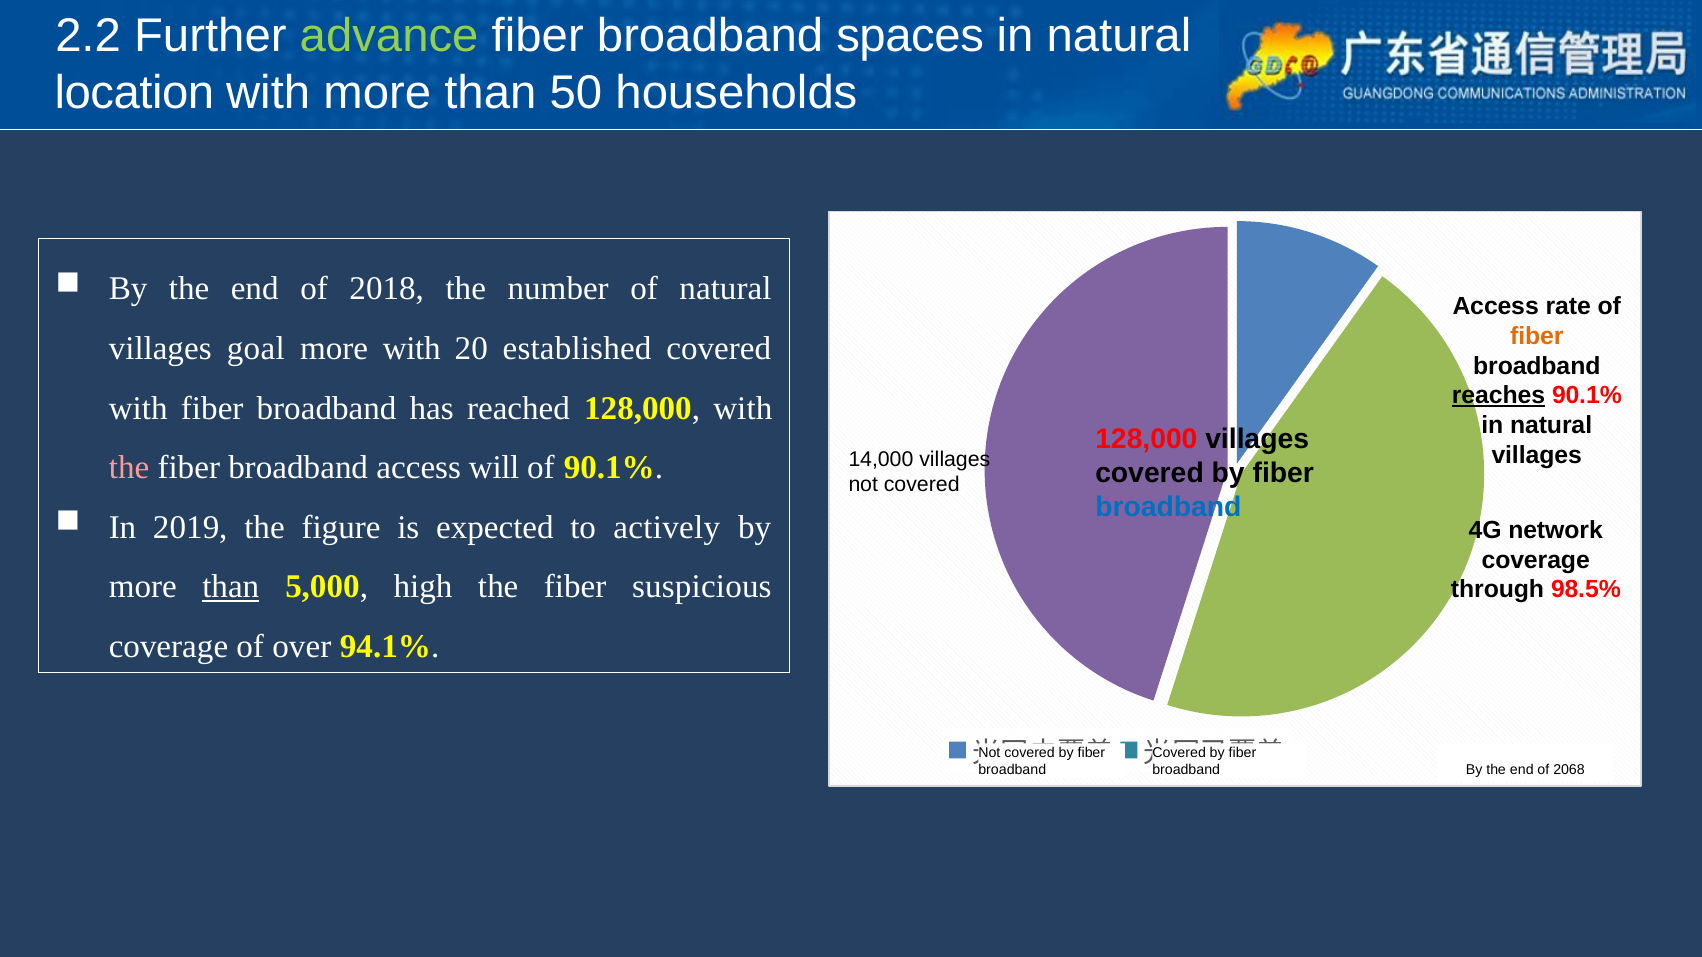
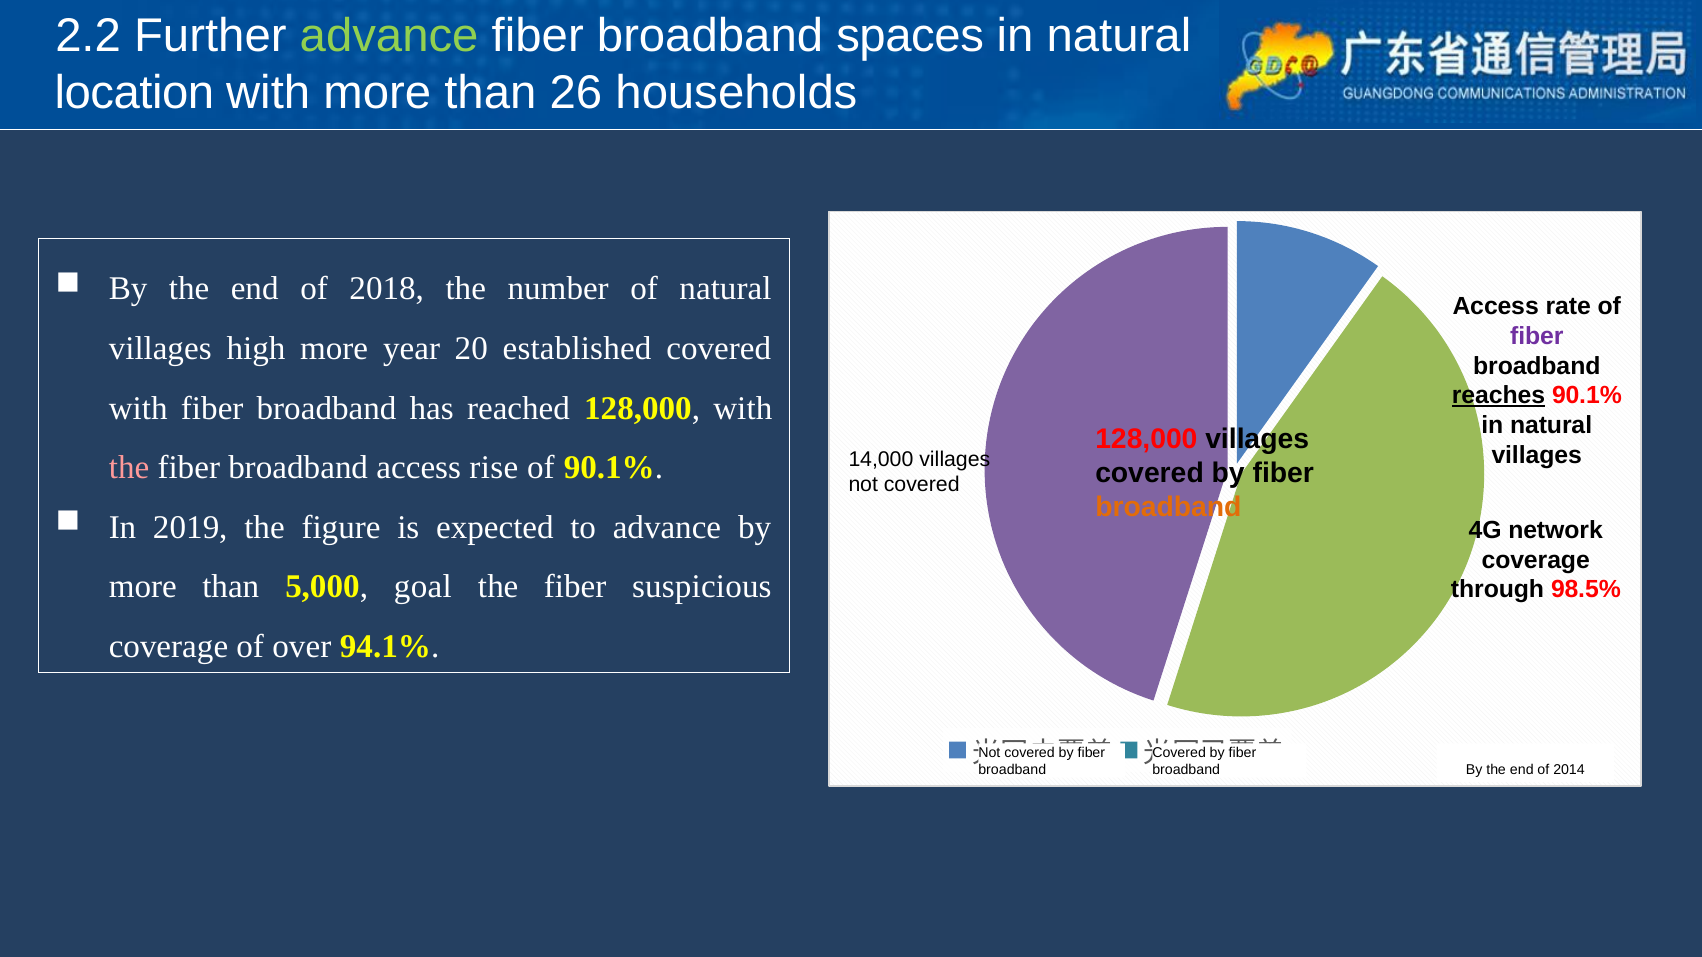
50: 50 -> 26
fiber at (1537, 336) colour: orange -> purple
goal: goal -> high
more with: with -> year
will: will -> rise
broadband at (1168, 507) colour: blue -> orange
to actively: actively -> advance
than at (231, 587) underline: present -> none
high: high -> goal
2068: 2068 -> 2014
